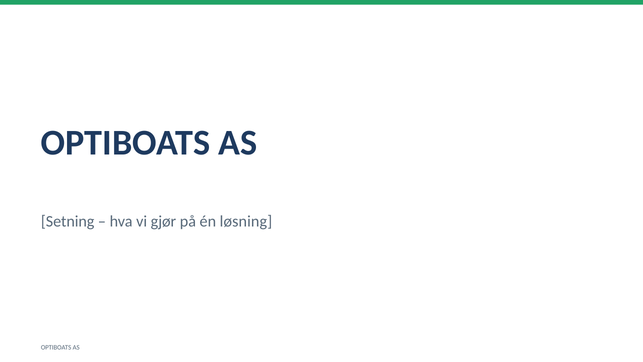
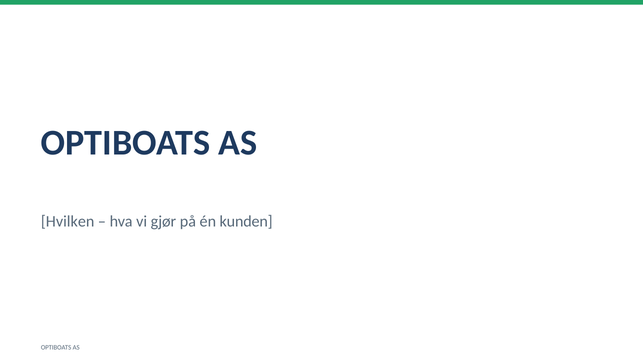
Setning: Setning -> Hvilken
løsning: løsning -> kunden
